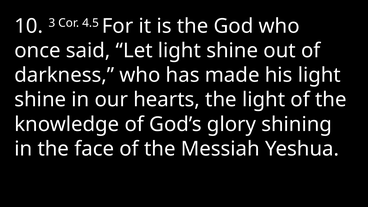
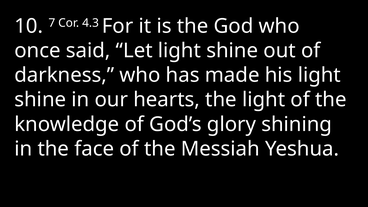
3: 3 -> 7
4.5: 4.5 -> 4.3
